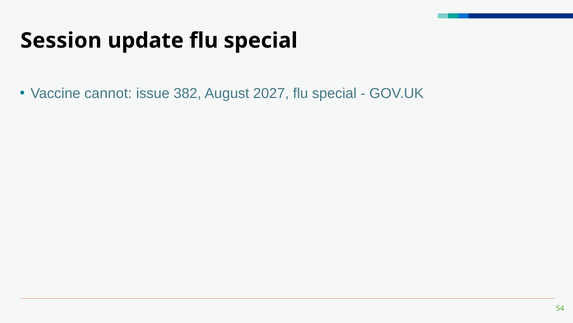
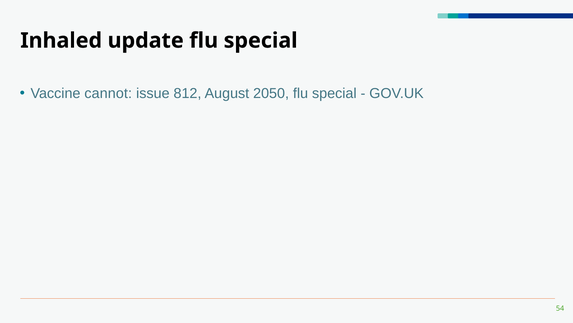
Session: Session -> Inhaled
382: 382 -> 812
2027: 2027 -> 2050
